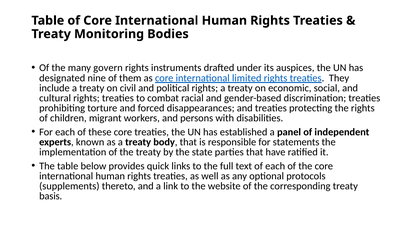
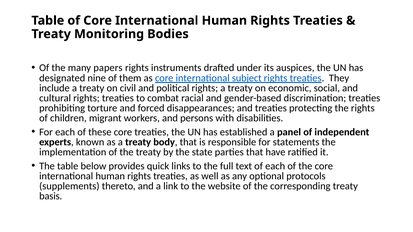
govern: govern -> papers
limited: limited -> subject
